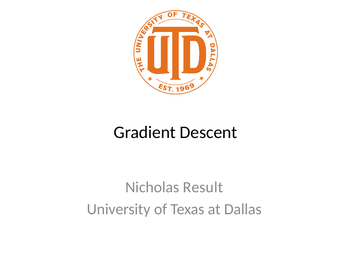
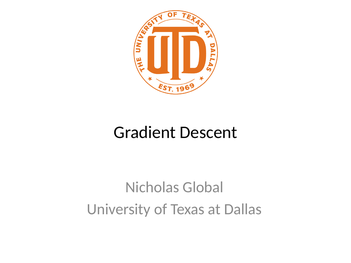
Result: Result -> Global
